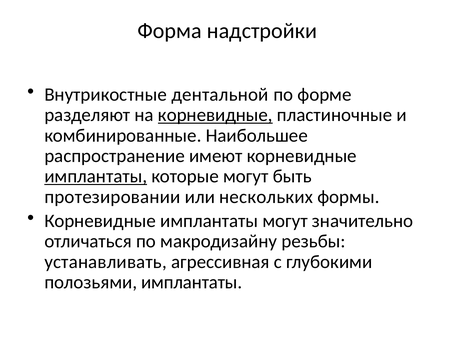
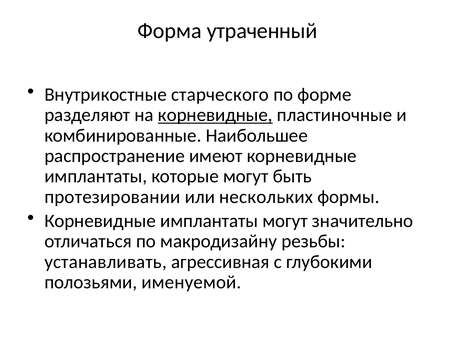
надстройки: надстройки -> утраченный
дентальной: дентальной -> старческого
имплантаты at (96, 176) underline: present -> none
полозьями имплантаты: имплантаты -> именуемой
